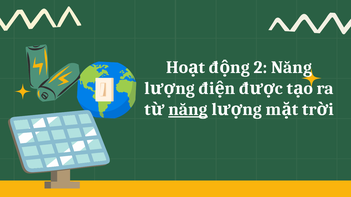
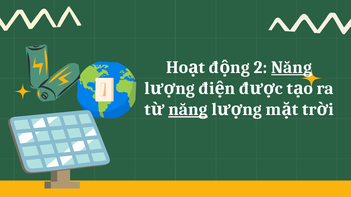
Năng at (292, 67) underline: none -> present
